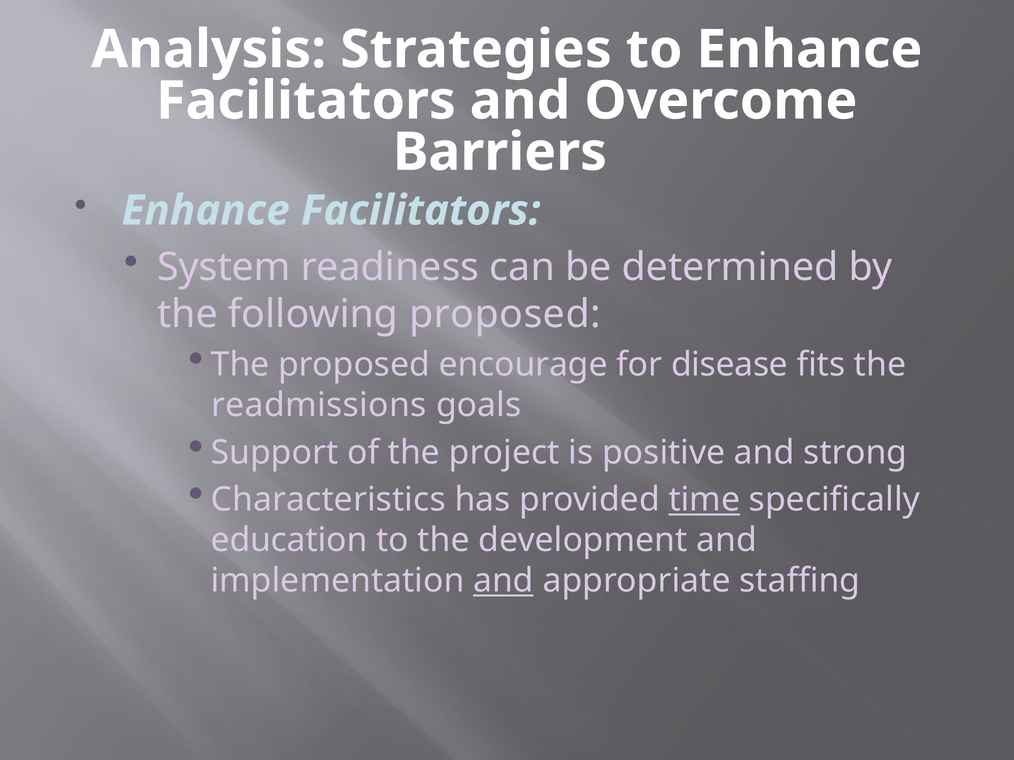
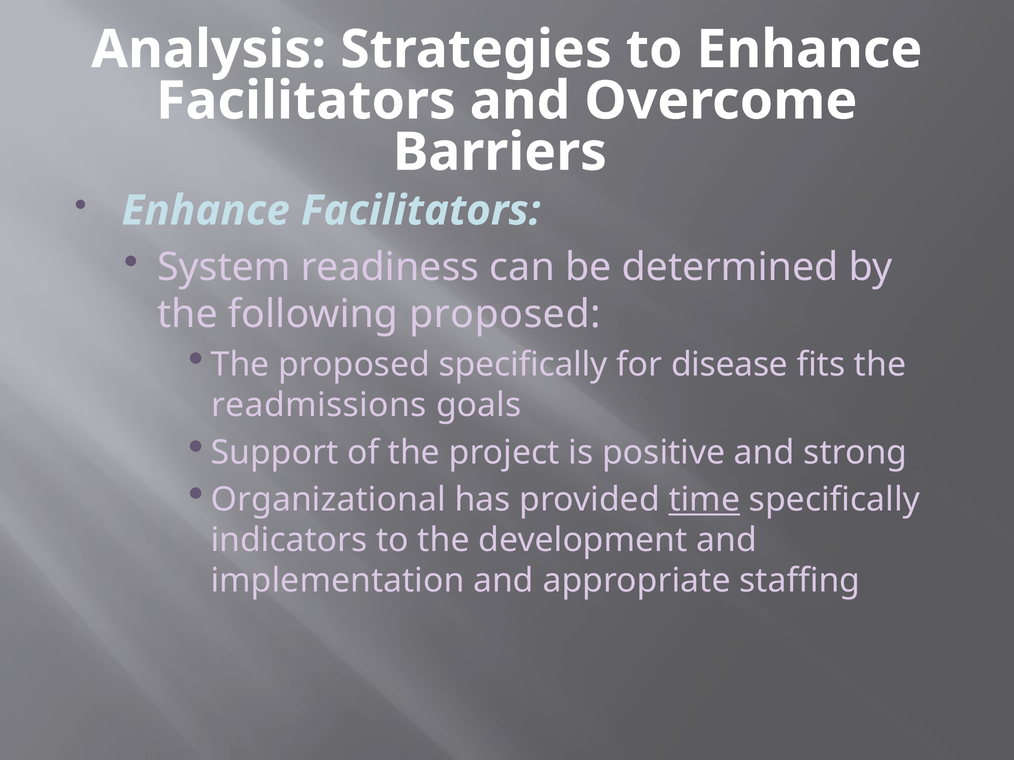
proposed encourage: encourage -> specifically
Characteristics: Characteristics -> Organizational
education: education -> indicators
and at (504, 581) underline: present -> none
